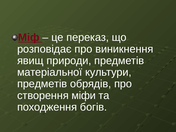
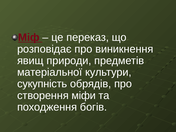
предметів at (42, 84): предметів -> сукупність
